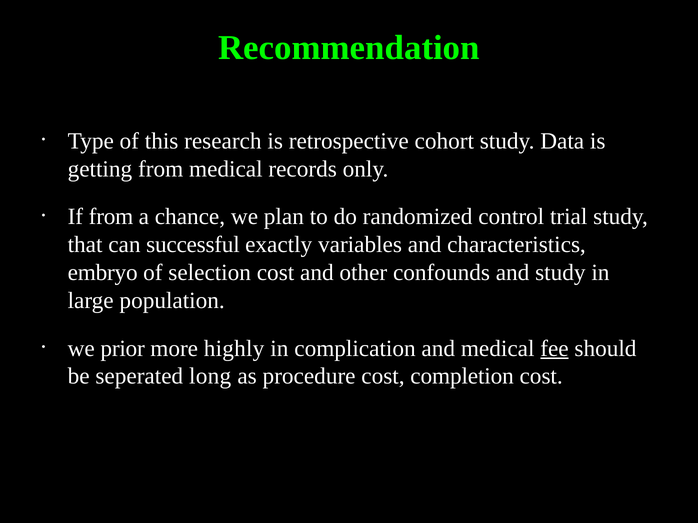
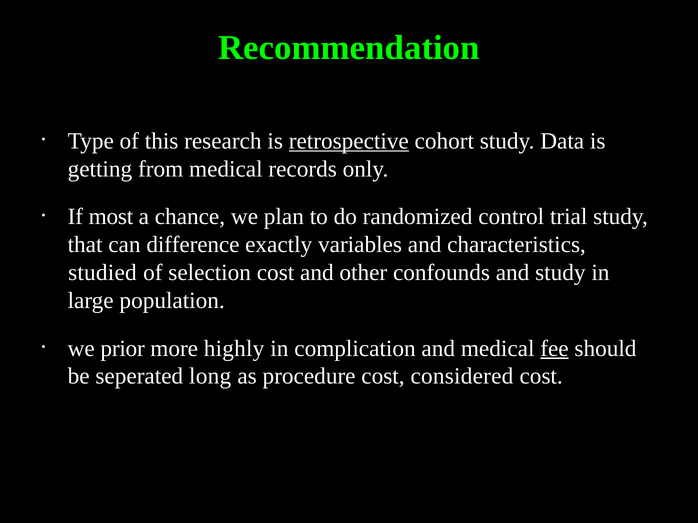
retrospective underline: none -> present
If from: from -> most
successful: successful -> difference
embryo: embryo -> studied
completion: completion -> considered
